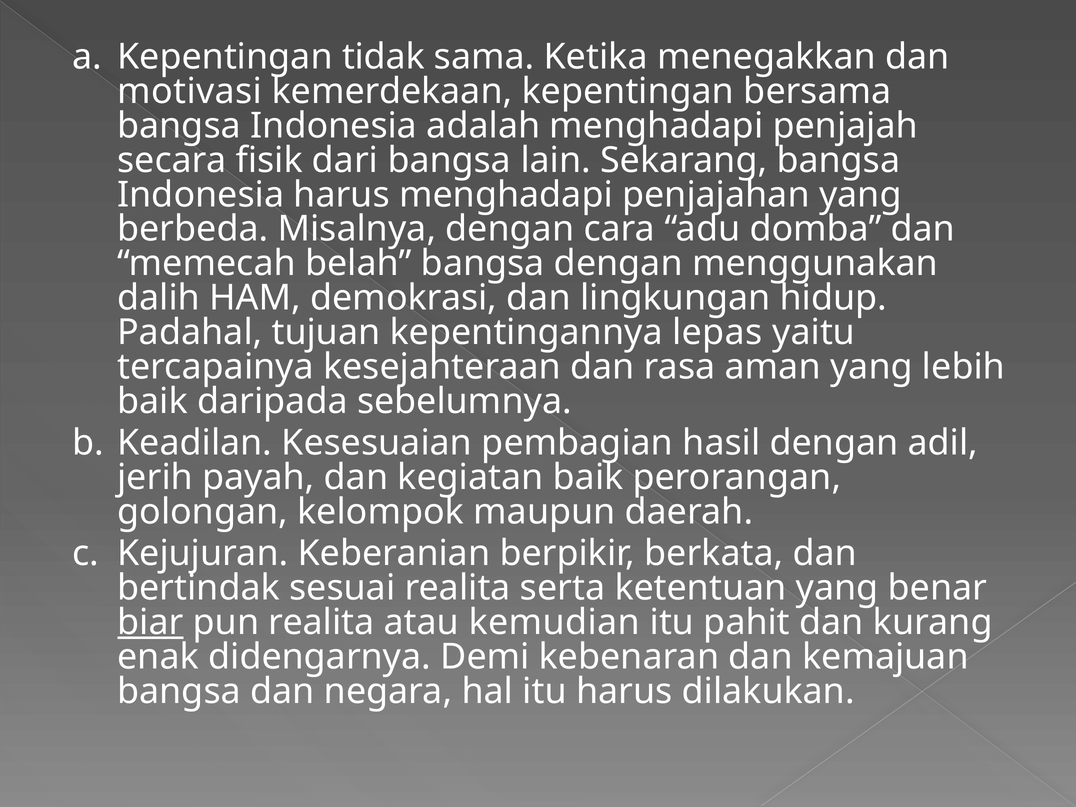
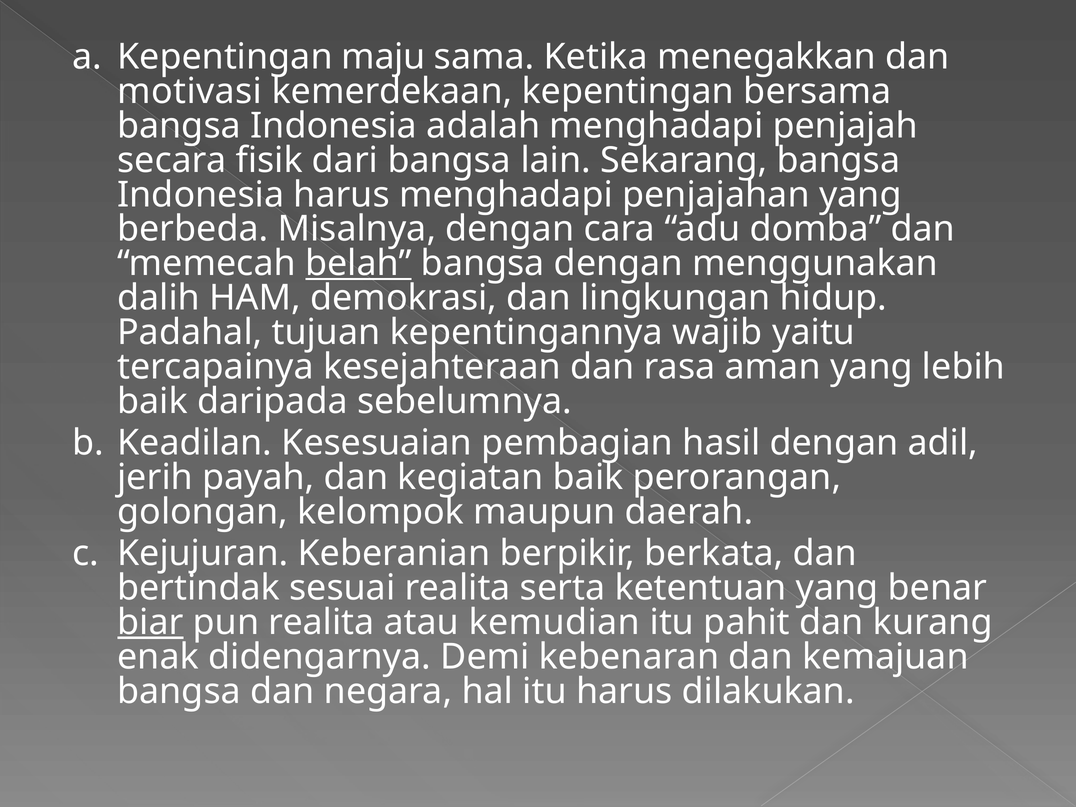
tidak: tidak -> maju
belah underline: none -> present
lepas: lepas -> wajib
